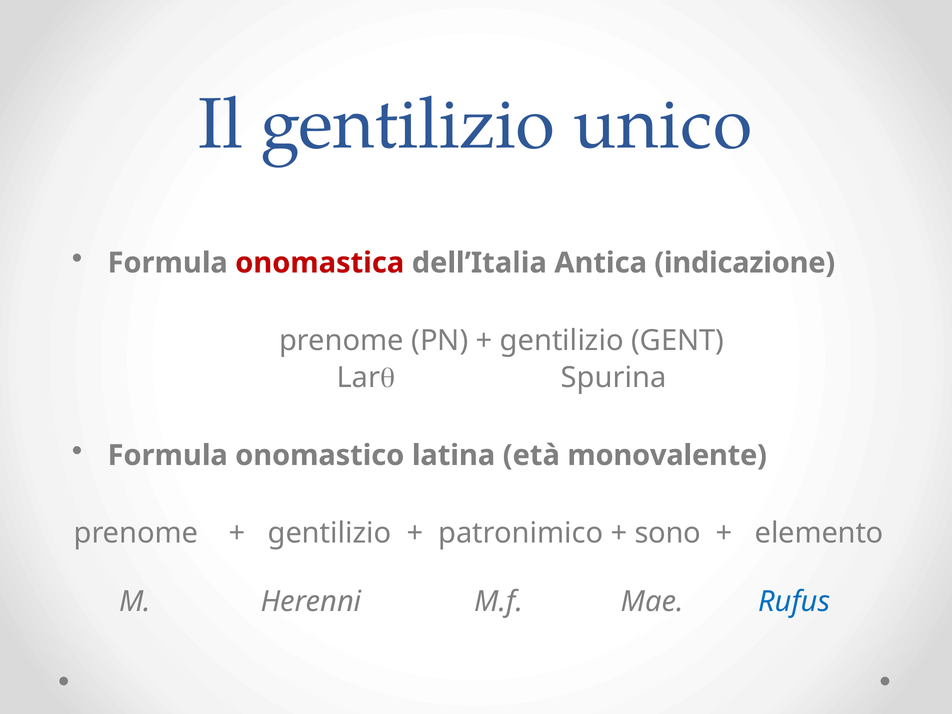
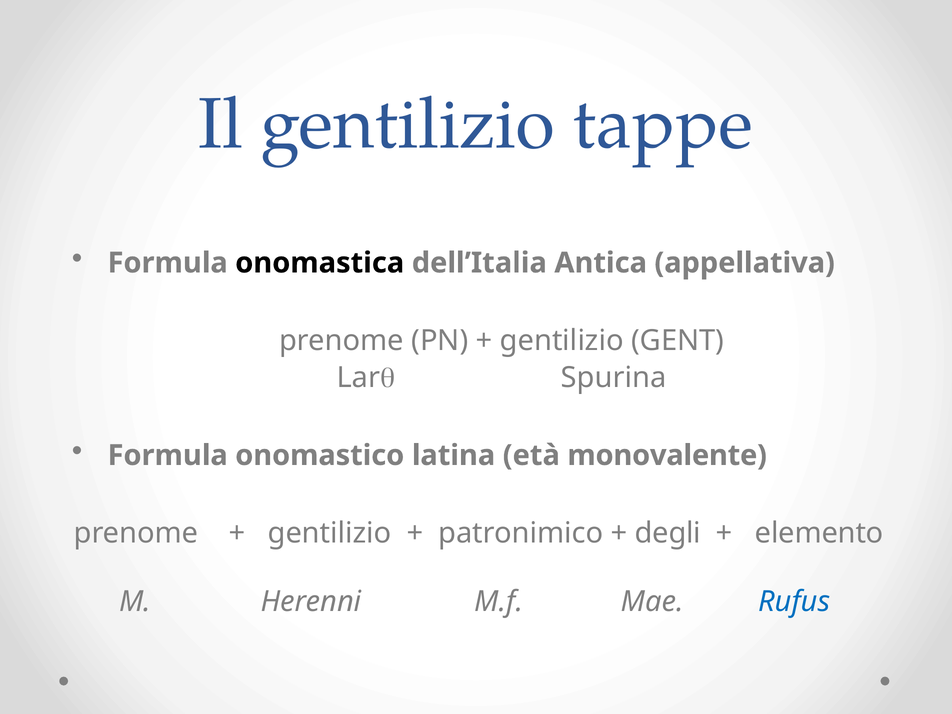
unico: unico -> tappe
onomastica colour: red -> black
indicazione: indicazione -> appellativa
sono: sono -> degli
